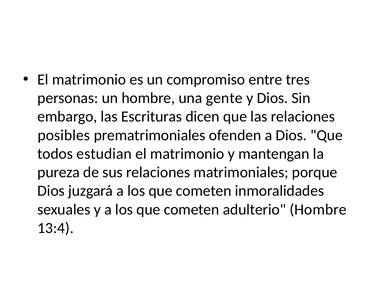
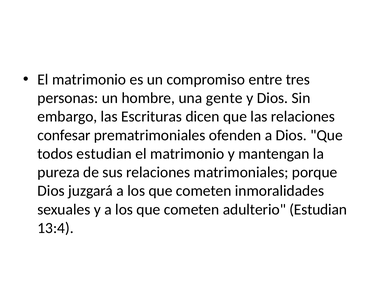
posibles: posibles -> confesar
adulterio Hombre: Hombre -> Estudian
